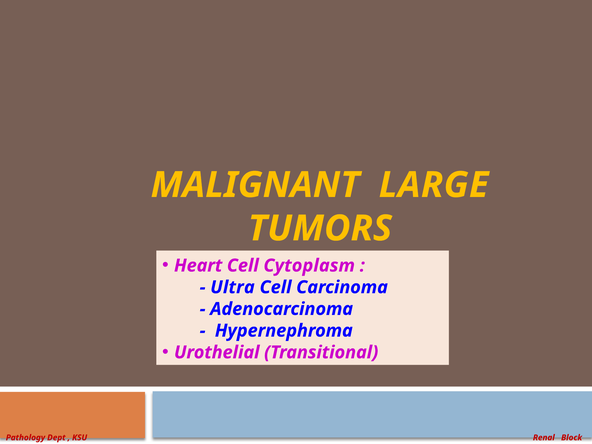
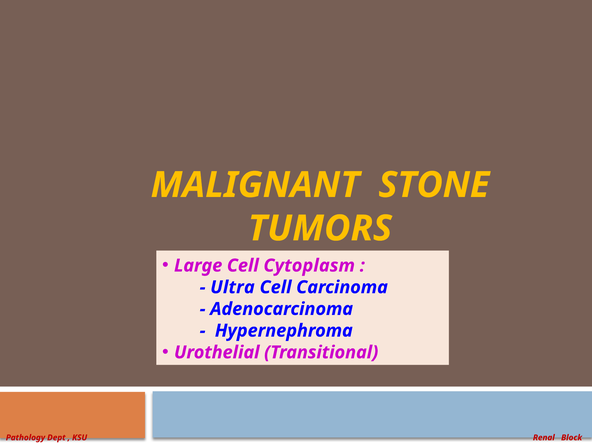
LARGE: LARGE -> STONE
Heart: Heart -> Large
